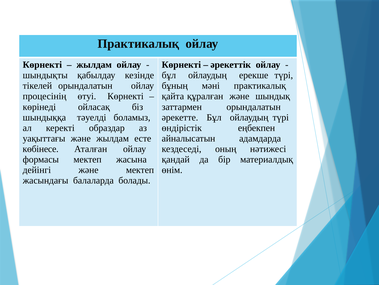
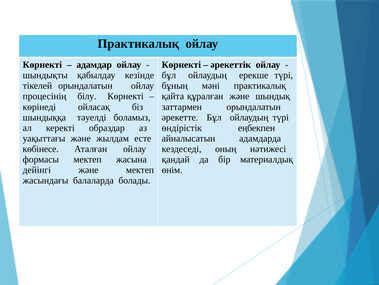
жылдам at (94, 65): жылдам -> адамдар
өтуі: өтуі -> білу
